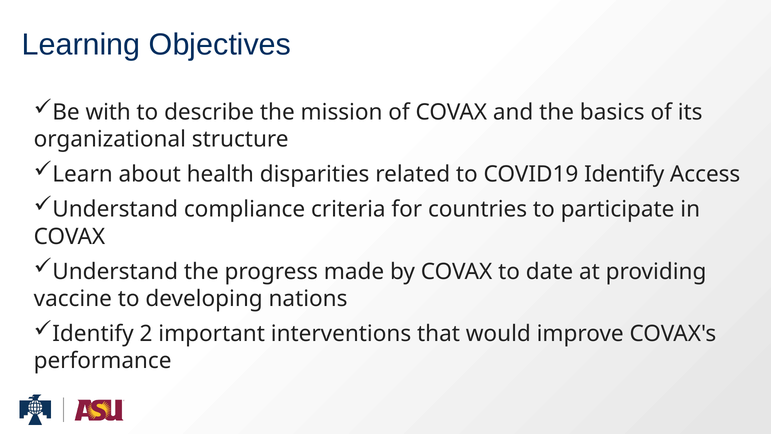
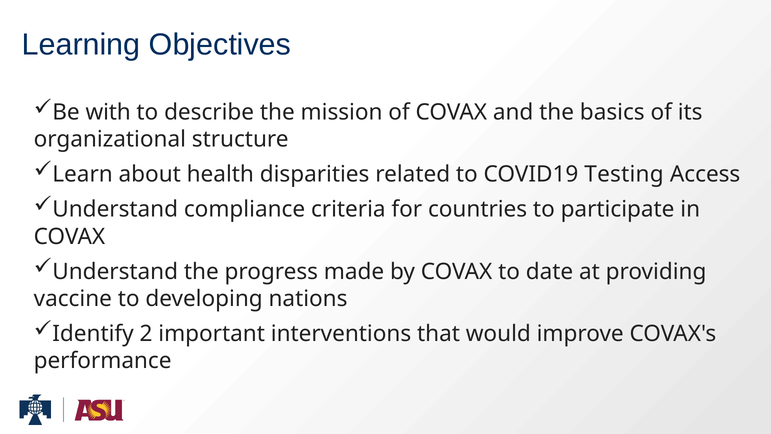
COVID19 Identify: Identify -> Testing
